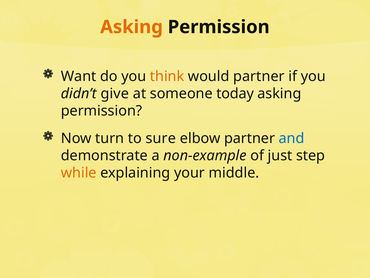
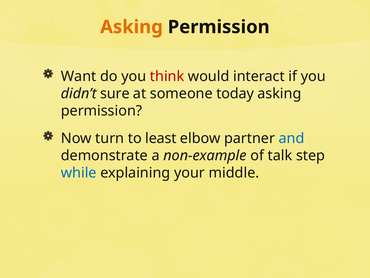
think colour: orange -> red
would partner: partner -> interact
give: give -> sure
sure: sure -> least
just: just -> talk
while colour: orange -> blue
